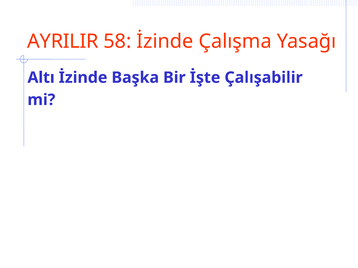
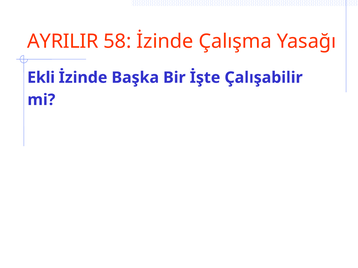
Altı: Altı -> Ekli
